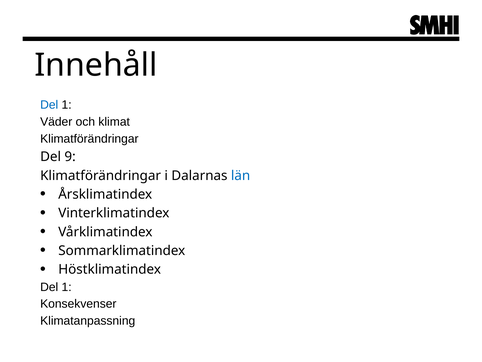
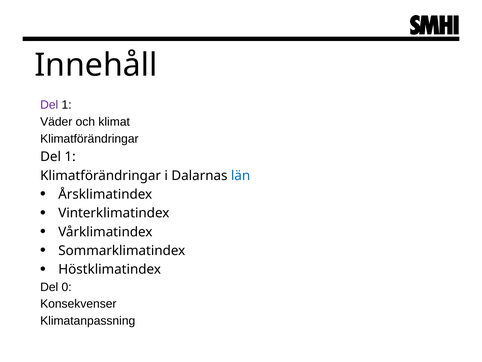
Del at (49, 105) colour: blue -> purple
9 at (70, 157): 9 -> 1
1 at (67, 287): 1 -> 0
